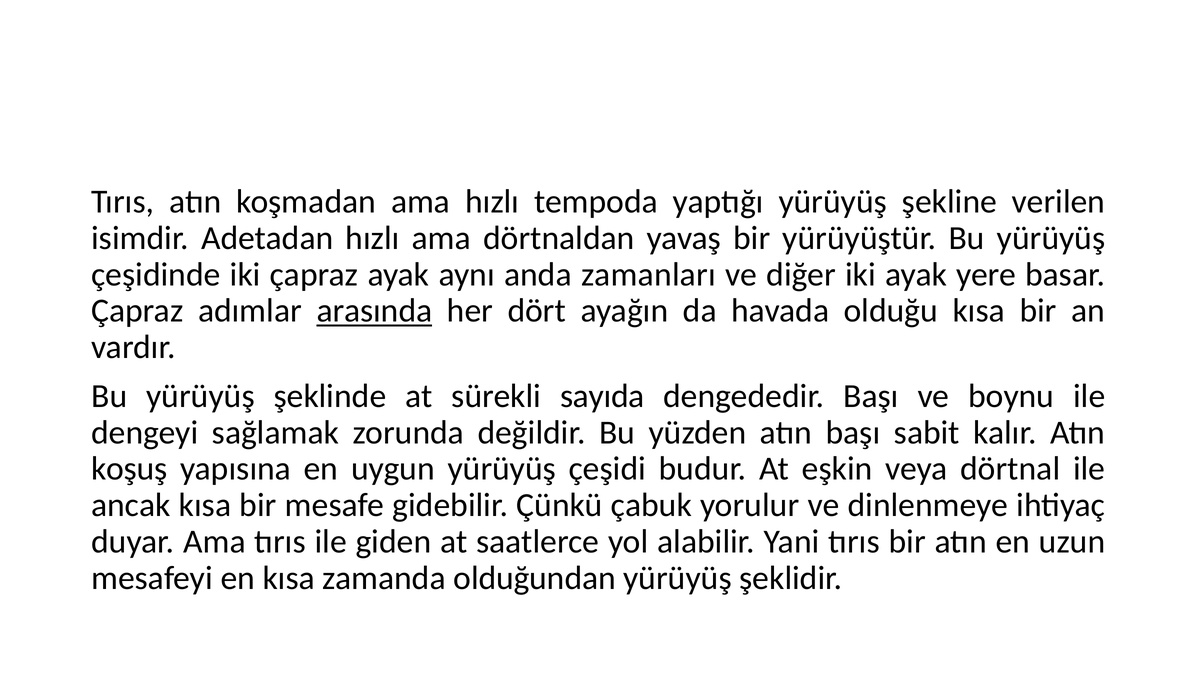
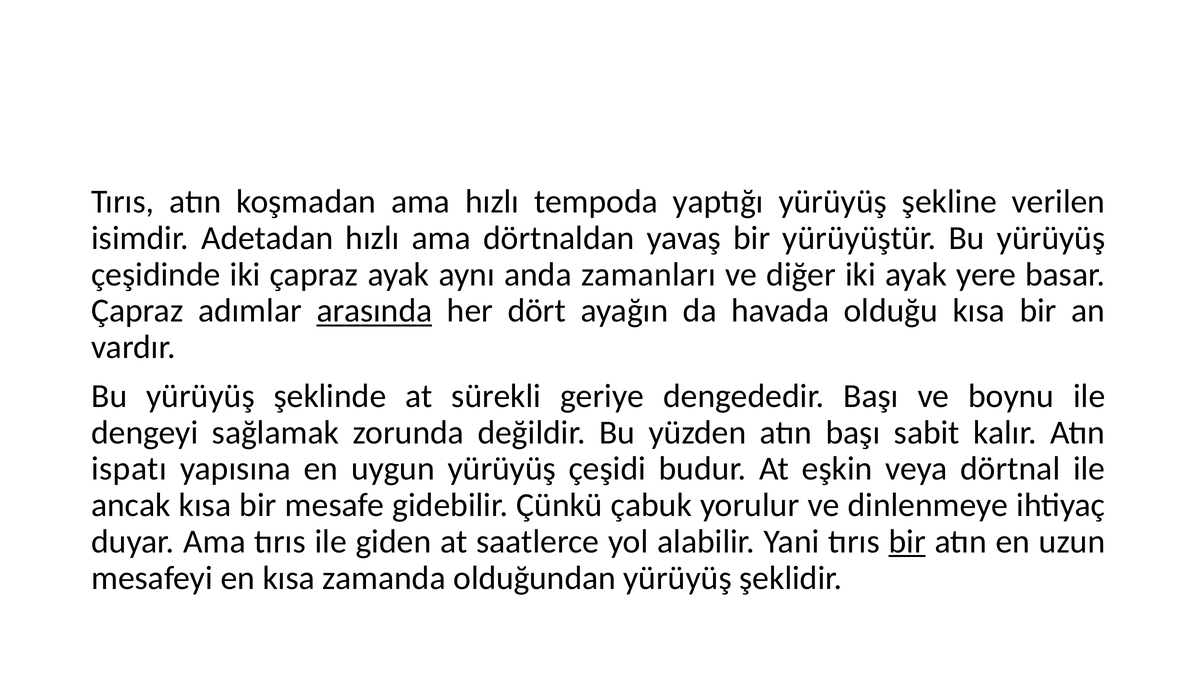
sayıda: sayıda -> geriye
koşuş: koşuş -> ispatı
bir at (907, 542) underline: none -> present
